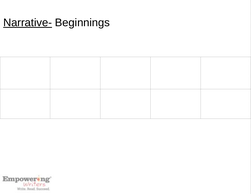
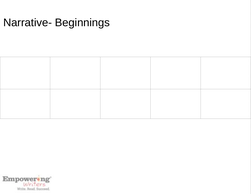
Narrative- underline: present -> none
